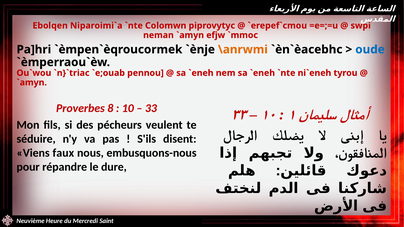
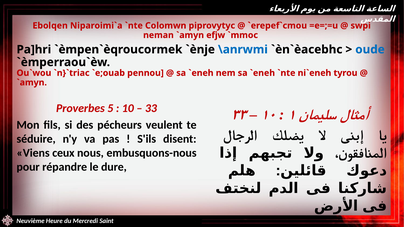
\anrwmi colour: orange -> blue
8: 8 -> 5
faux: faux -> ceux
